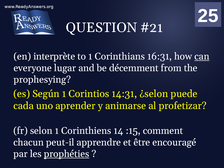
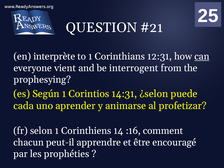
16:31: 16:31 -> 12:31
lugar: lugar -> vient
décemment: décemment -> interrogent
:15: :15 -> :16
prophéties underline: present -> none
